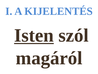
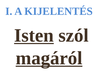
magáról underline: none -> present
